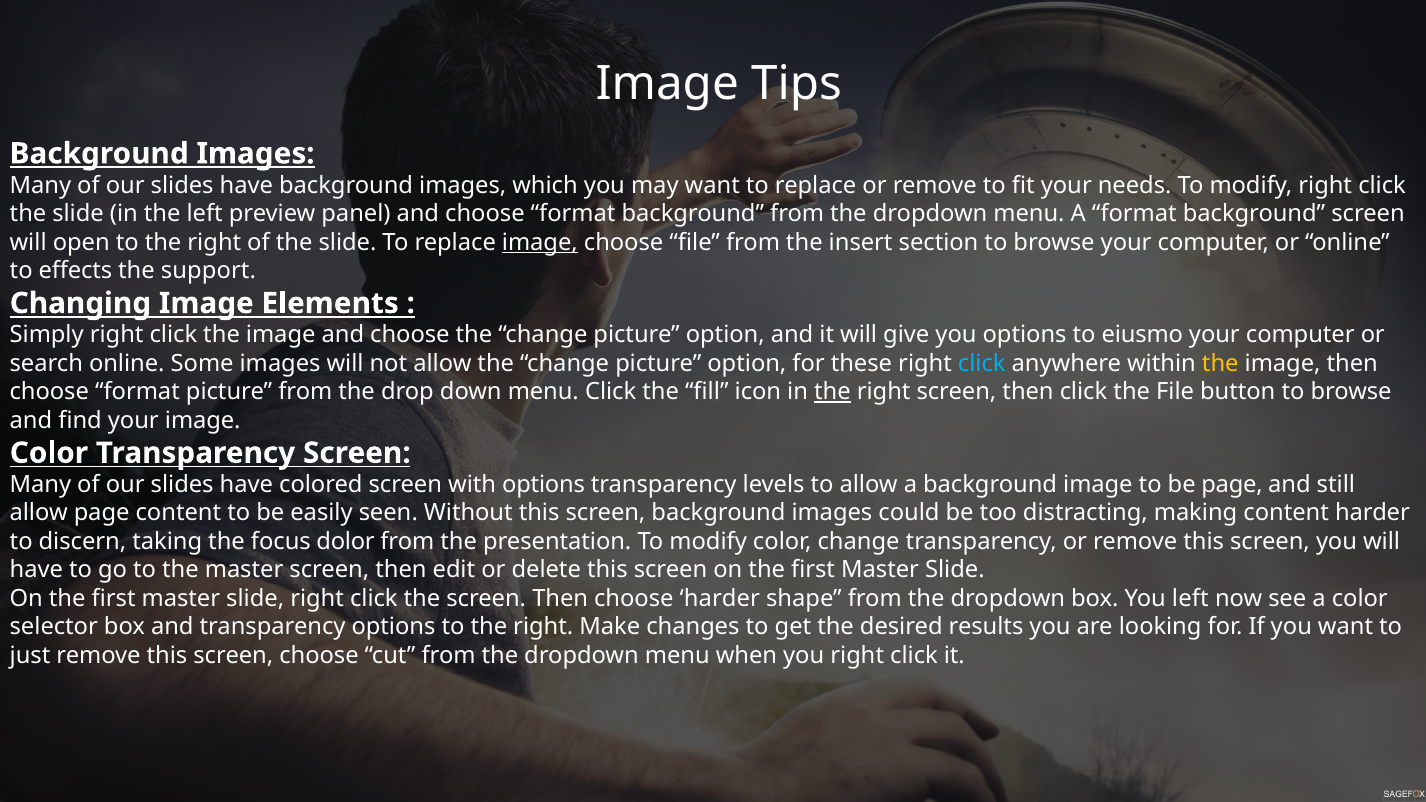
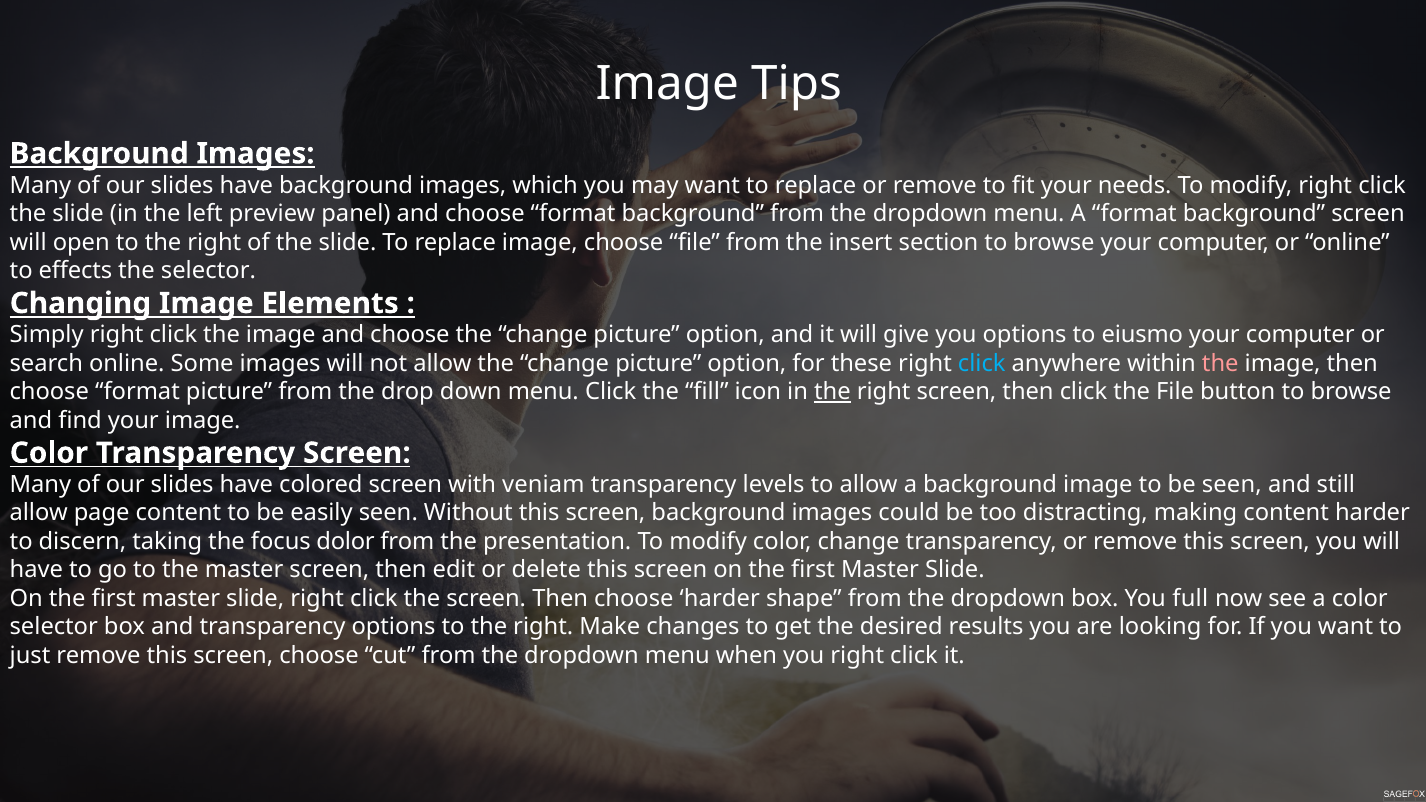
image at (540, 242) underline: present -> none
the support: support -> selector
the at (1220, 363) colour: yellow -> pink
with options: options -> veniam
be page: page -> seen
You left: left -> full
